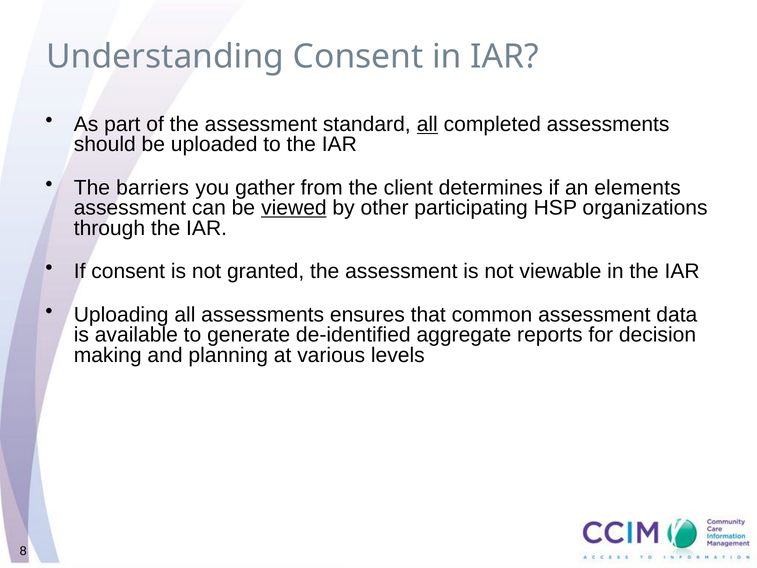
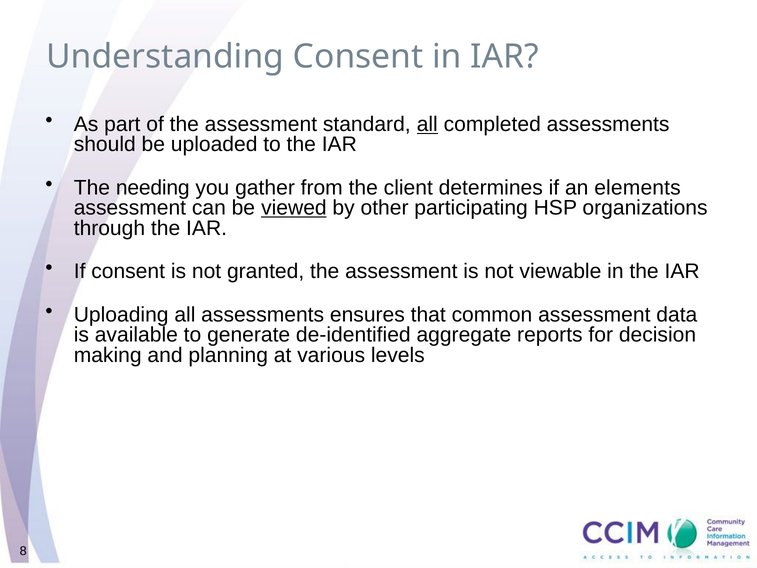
barriers: barriers -> needing
